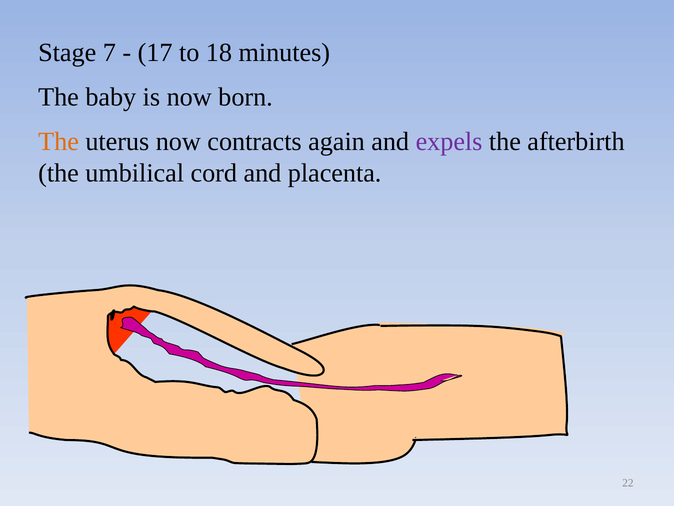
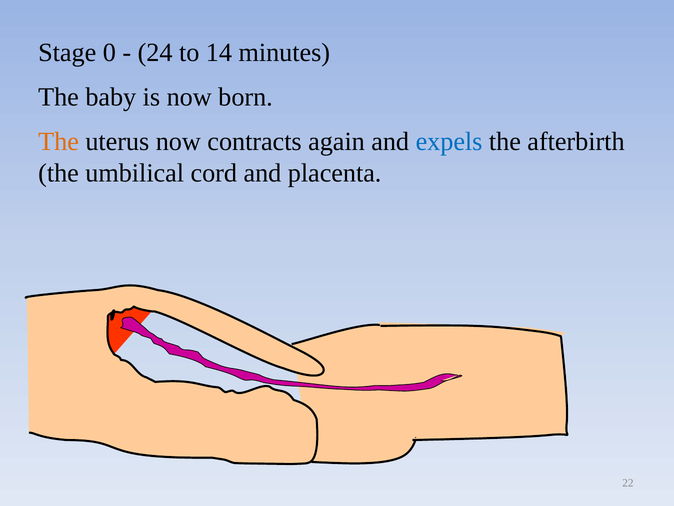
7: 7 -> 0
17: 17 -> 24
18: 18 -> 14
expels colour: purple -> blue
